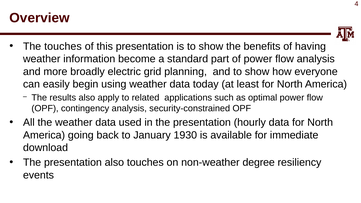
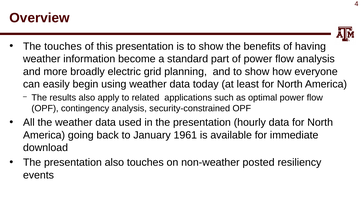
1930: 1930 -> 1961
degree: degree -> posted
